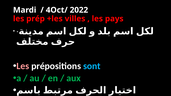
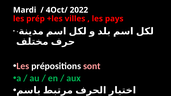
sont colour: light blue -> pink
